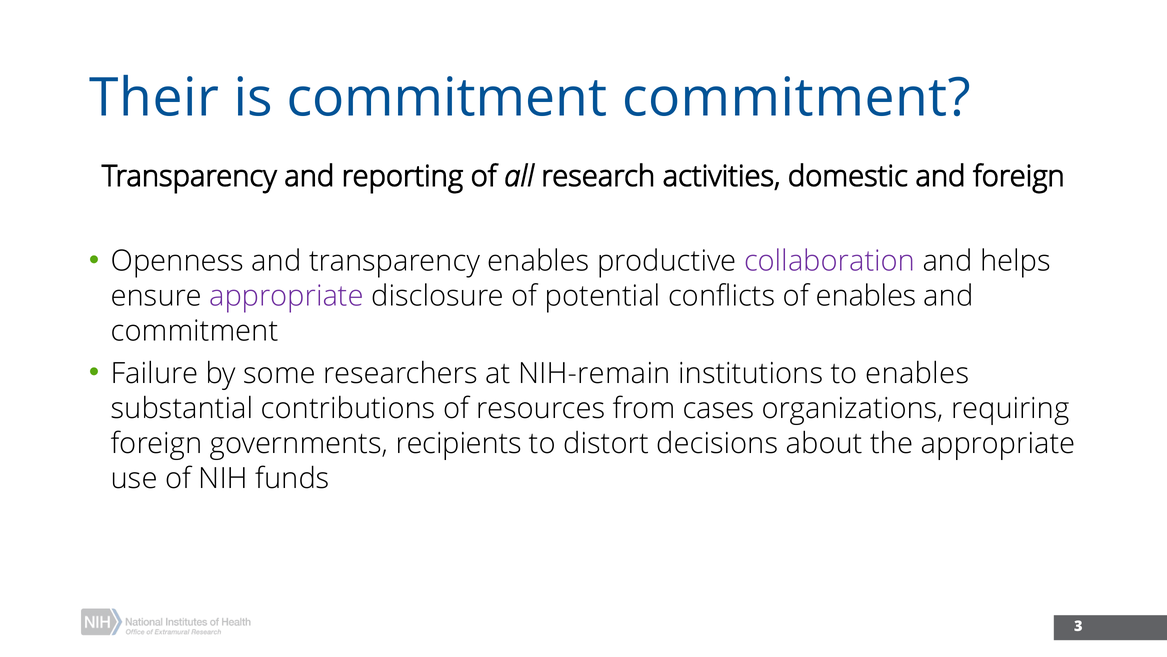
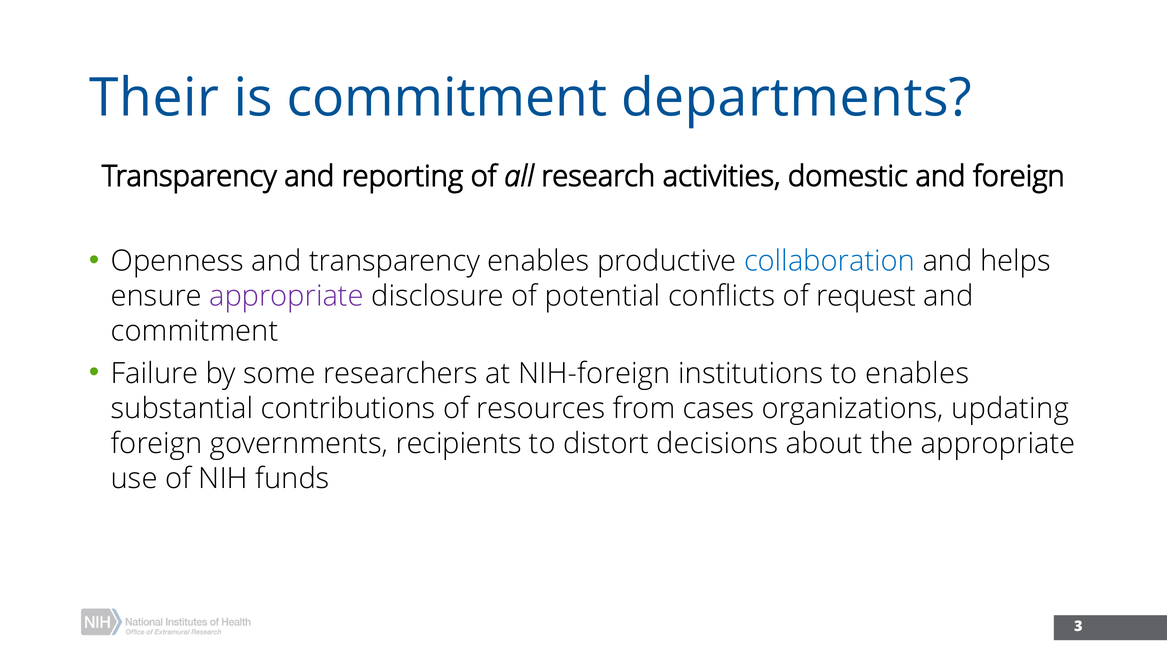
commitment commitment: commitment -> departments
collaboration colour: purple -> blue
of enables: enables -> request
NIH-remain: NIH-remain -> NIH-foreign
requiring: requiring -> updating
